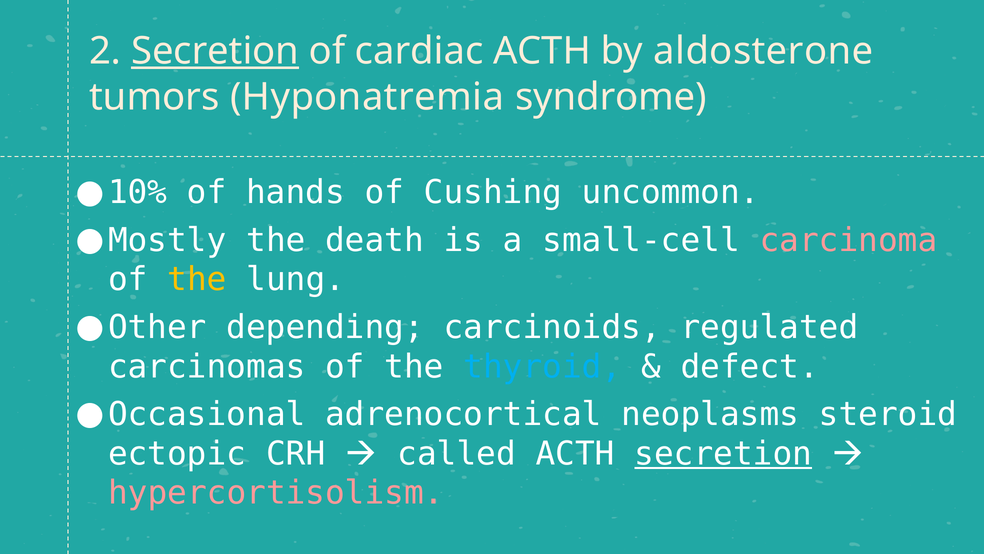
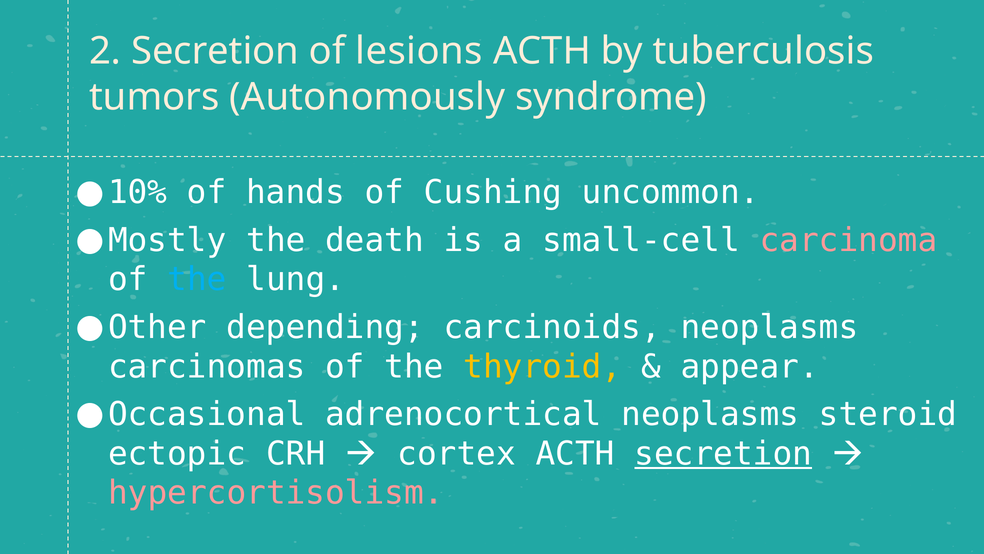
Secretion at (215, 51) underline: present -> none
cardiac: cardiac -> lesions
aldosterone: aldosterone -> tuberculosis
Hyponatremia: Hyponatremia -> Autonomously
the at (197, 279) colour: yellow -> light blue
carcinoids regulated: regulated -> neoplasms
thyroid colour: light blue -> yellow
defect: defect -> appear
called: called -> cortex
